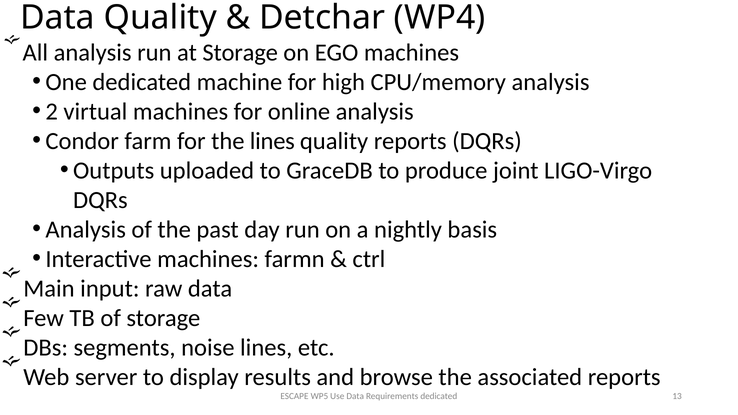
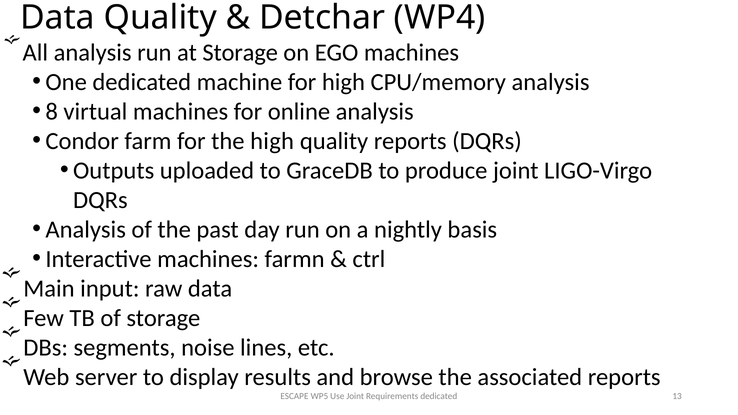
2: 2 -> 8
the lines: lines -> high
Use Data: Data -> Joint
